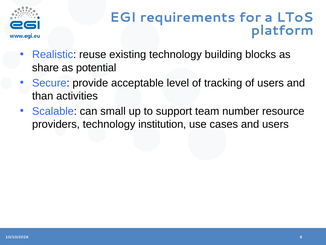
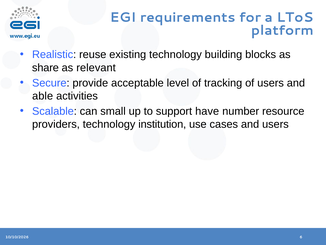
potential: potential -> relevant
than: than -> able
team: team -> have
